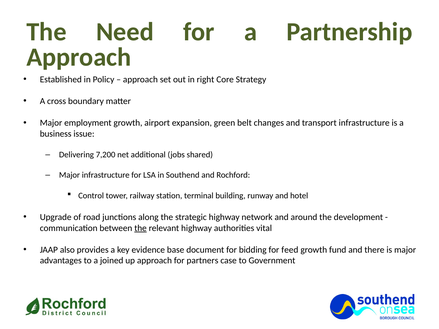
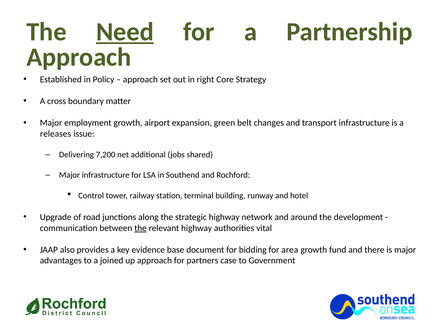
Need underline: none -> present
business: business -> releases
feed: feed -> area
